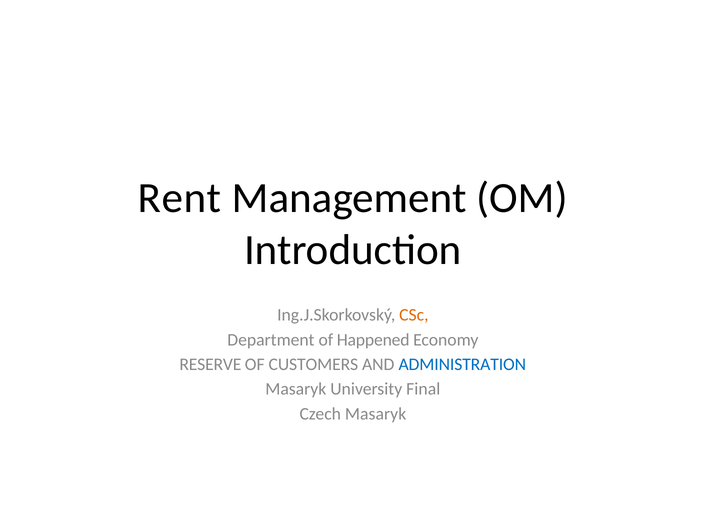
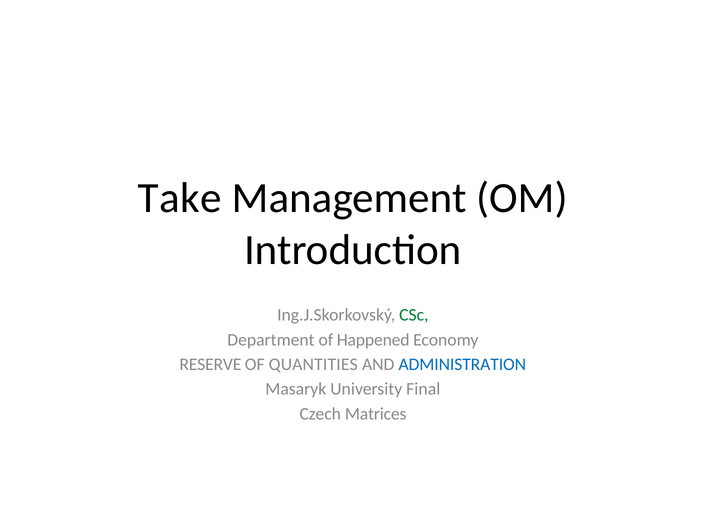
Rent: Rent -> Take
CSc colour: orange -> green
CUSTOMERS: CUSTOMERS -> QUANTITIES
Czech Masaryk: Masaryk -> Matrices
